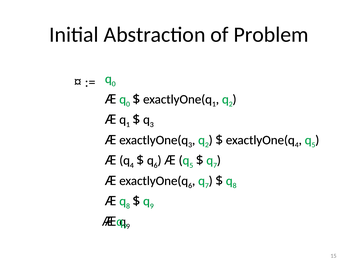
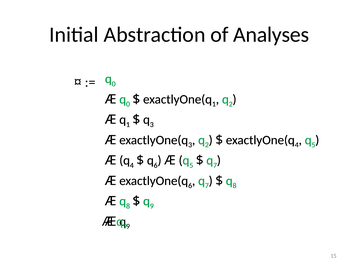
Problem: Problem -> Analyses
